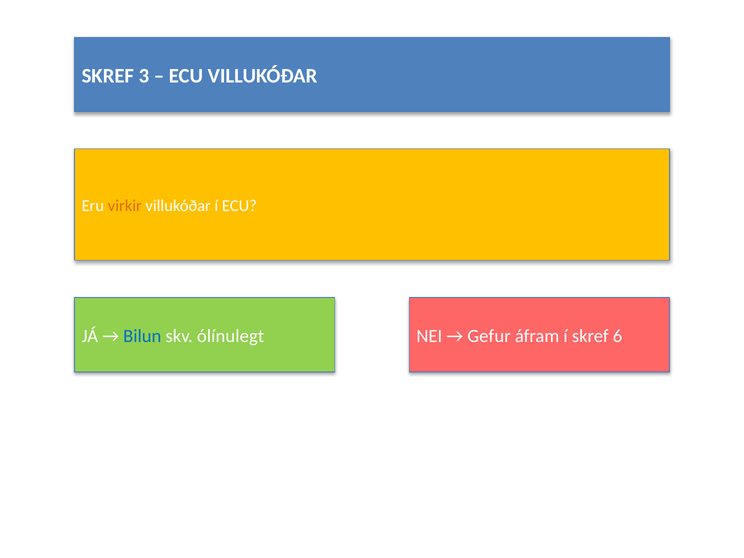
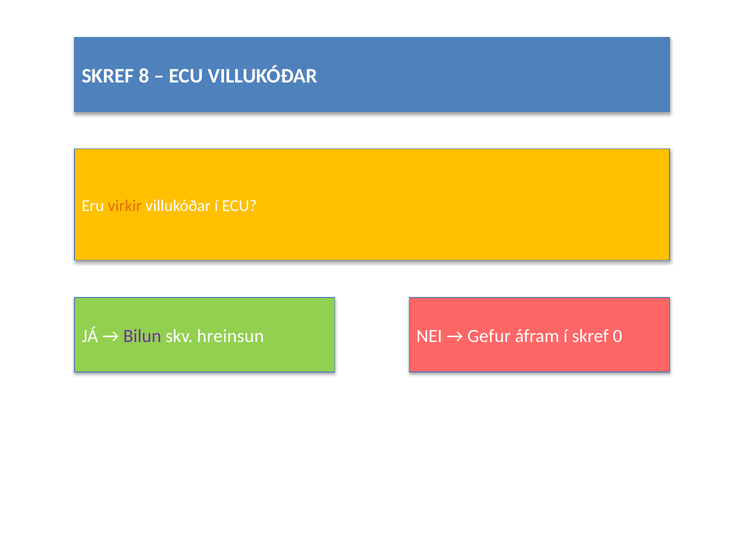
3: 3 -> 8
Bilun colour: blue -> purple
ólínulegt: ólínulegt -> hreinsun
6: 6 -> 0
